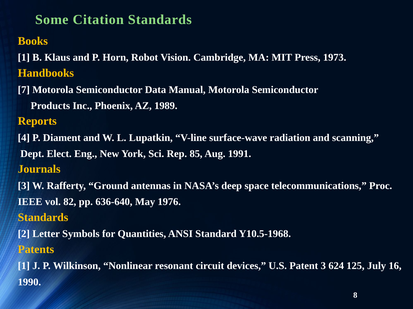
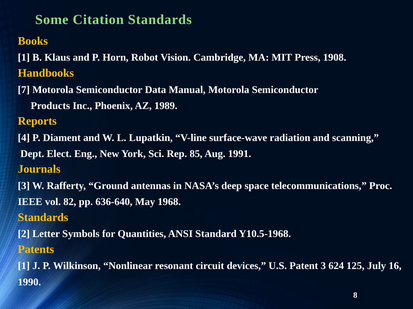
1973: 1973 -> 1908
1976: 1976 -> 1968
